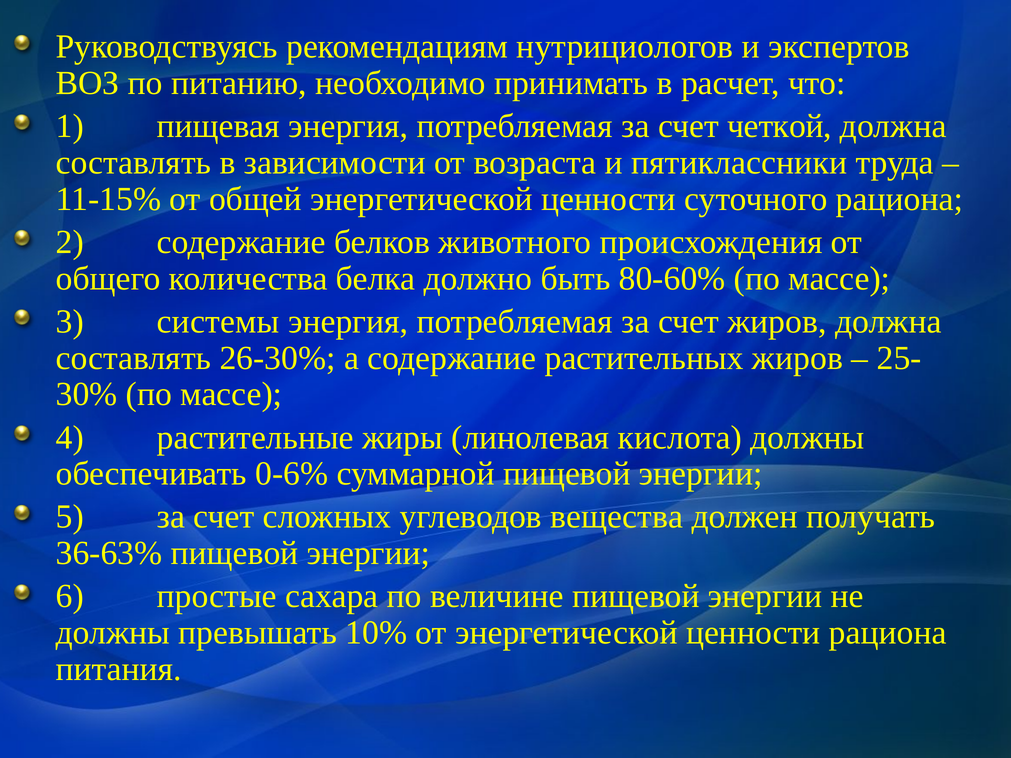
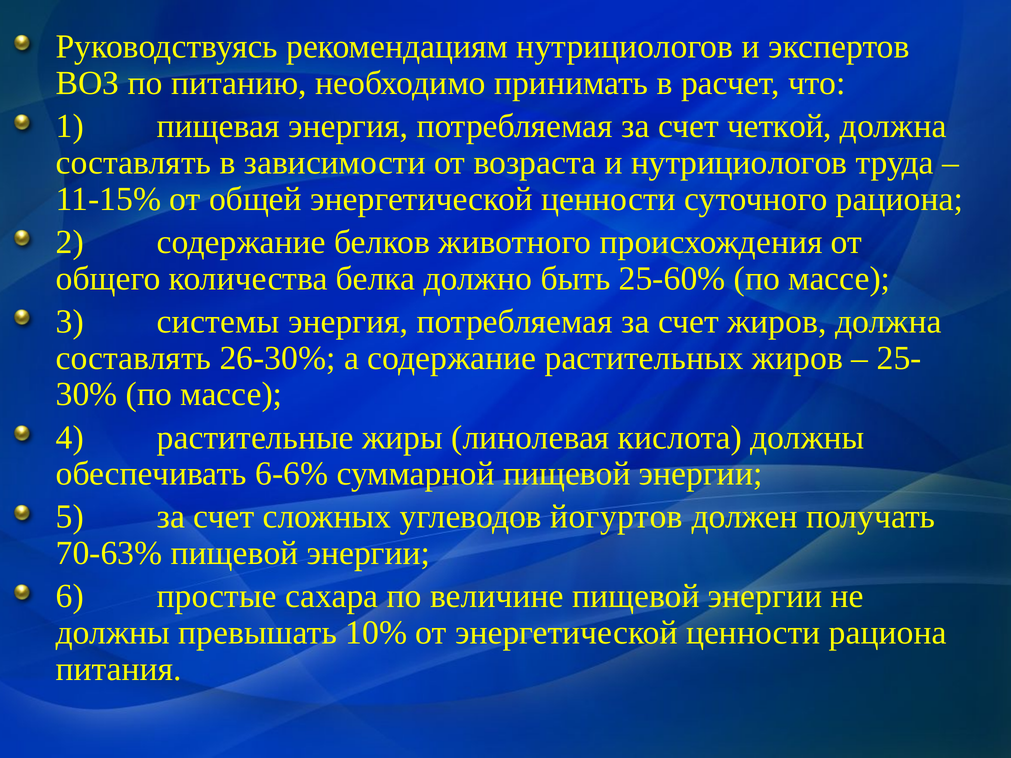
и пятиклассники: пятиклассники -> нутрициологов
80-60%: 80-60% -> 25-60%
0-6%: 0-6% -> 6-6%
вещества: вещества -> йогуртов
36-63%: 36-63% -> 70-63%
